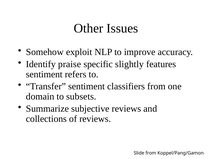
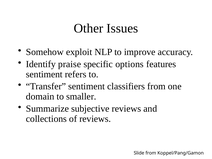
slightly: slightly -> options
subsets: subsets -> smaller
